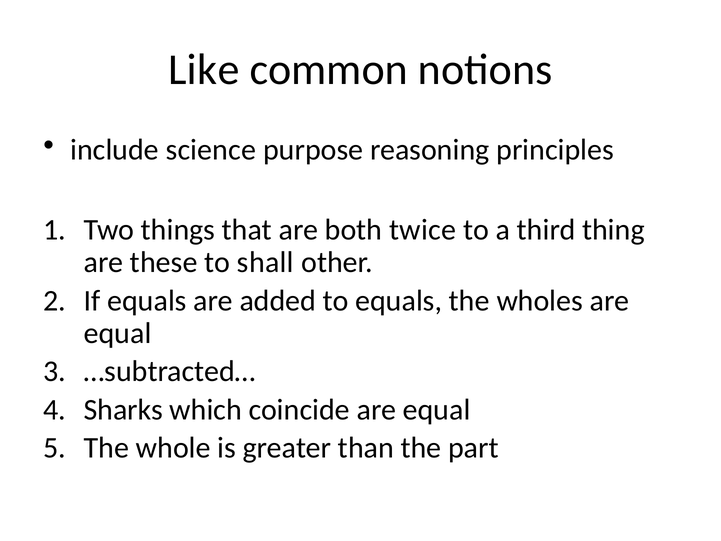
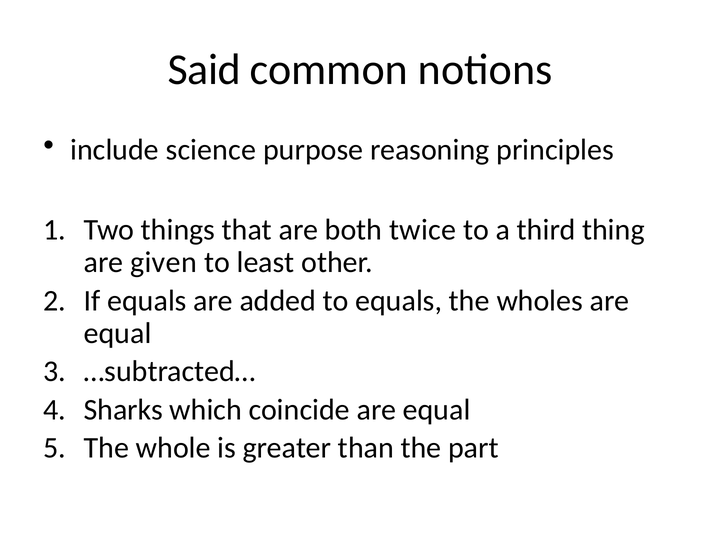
Like: Like -> Said
these: these -> given
shall: shall -> least
